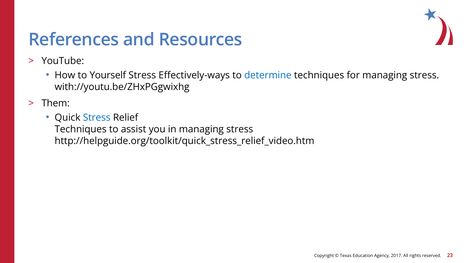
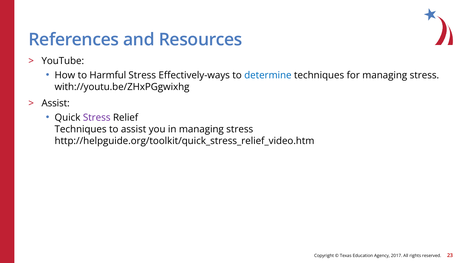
Yourself: Yourself -> Harmful
Them at (56, 103): Them -> Assist
Stress at (97, 117) colour: blue -> purple
